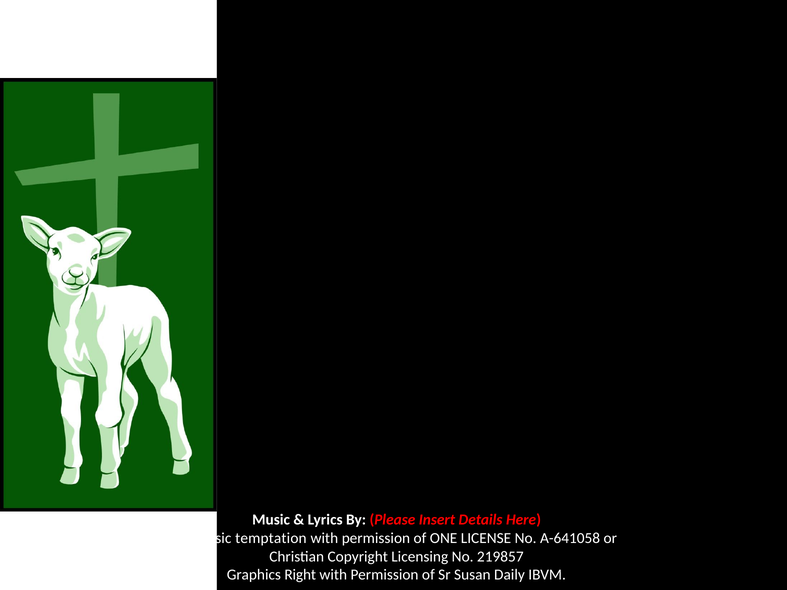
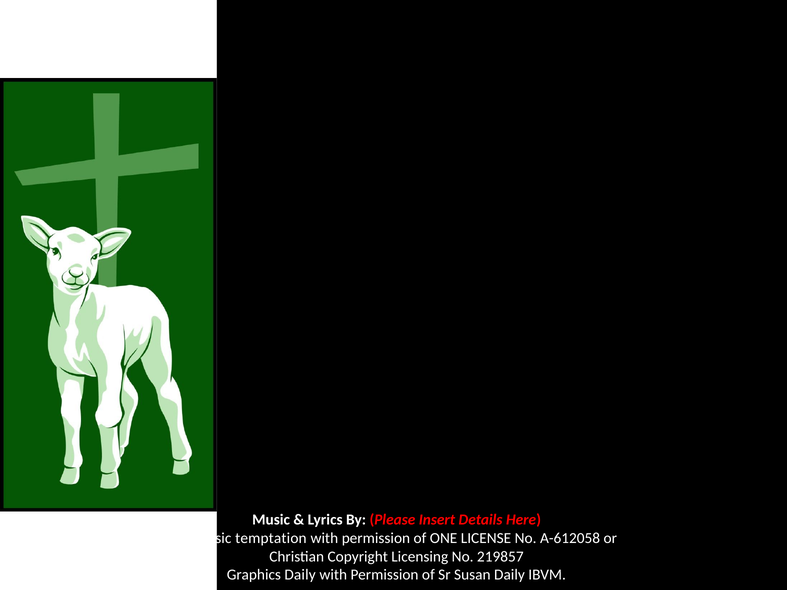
A-641058: A-641058 -> A-612058
Graphics Right: Right -> Daily
